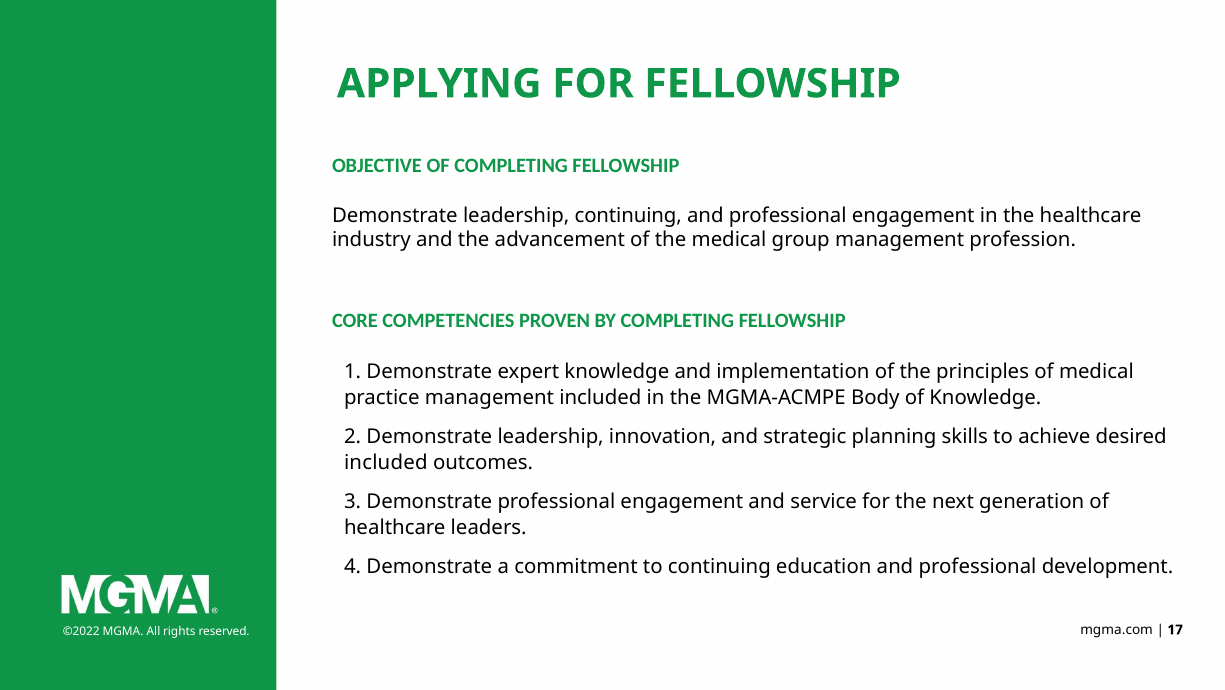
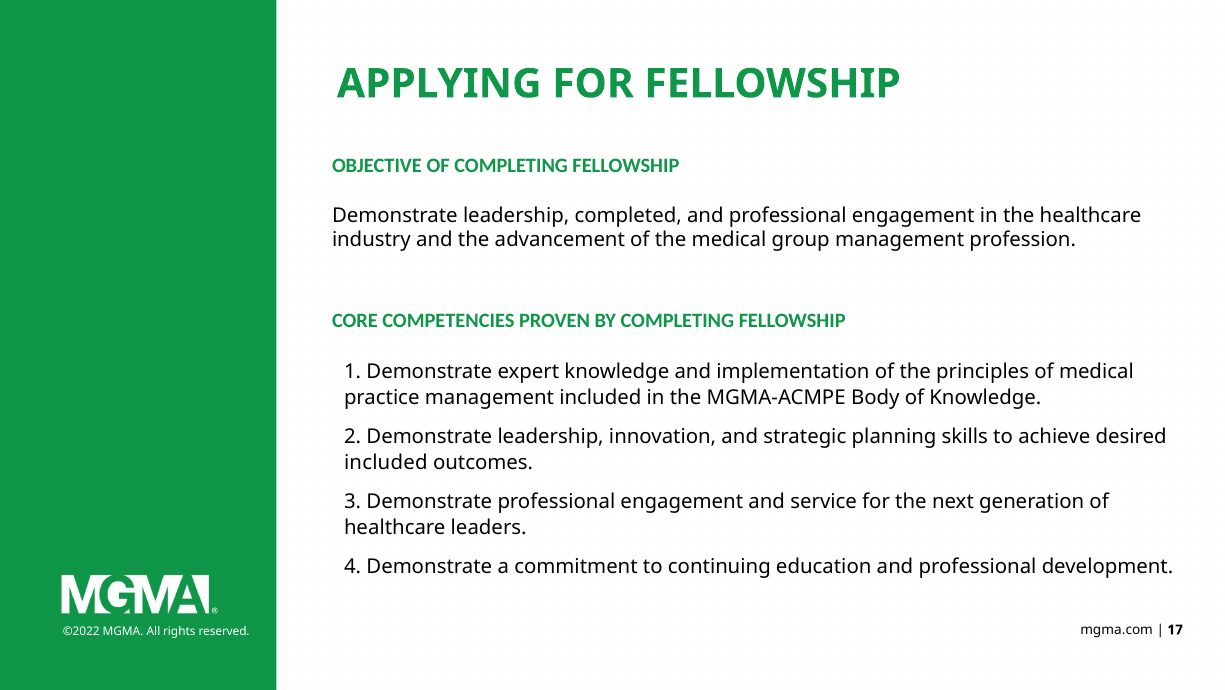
leadership continuing: continuing -> completed
